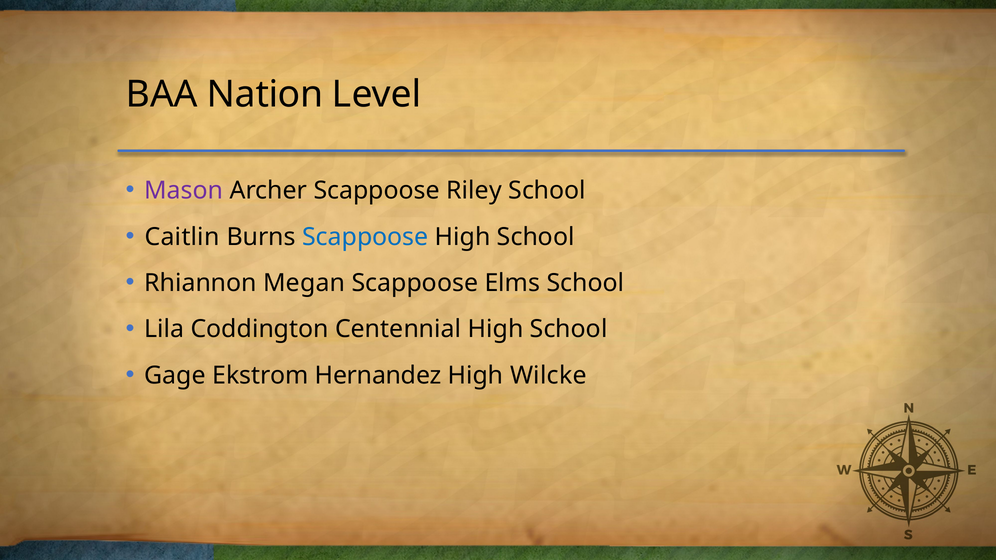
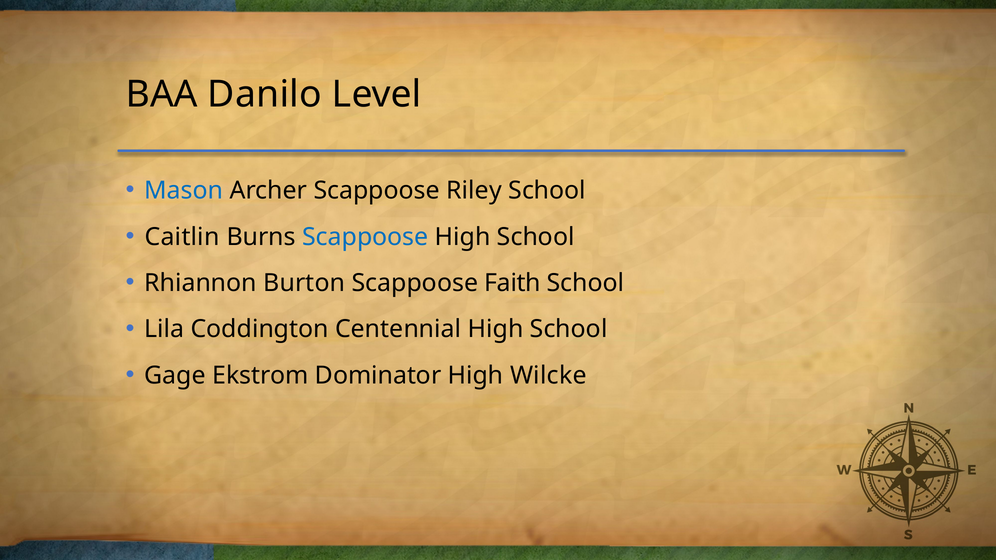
Nation: Nation -> Danilo
Mason colour: purple -> blue
Megan: Megan -> Burton
Elms: Elms -> Faith
Hernandez: Hernandez -> Dominator
